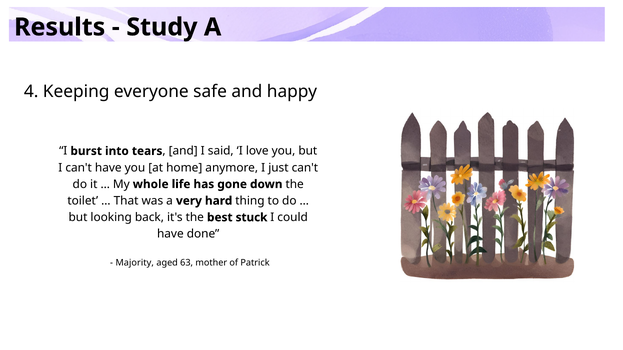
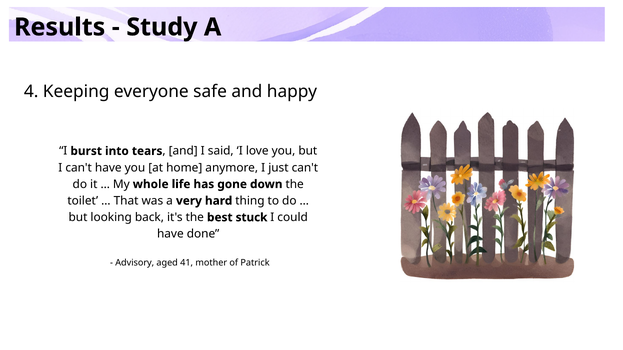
Majority: Majority -> Advisory
63: 63 -> 41
